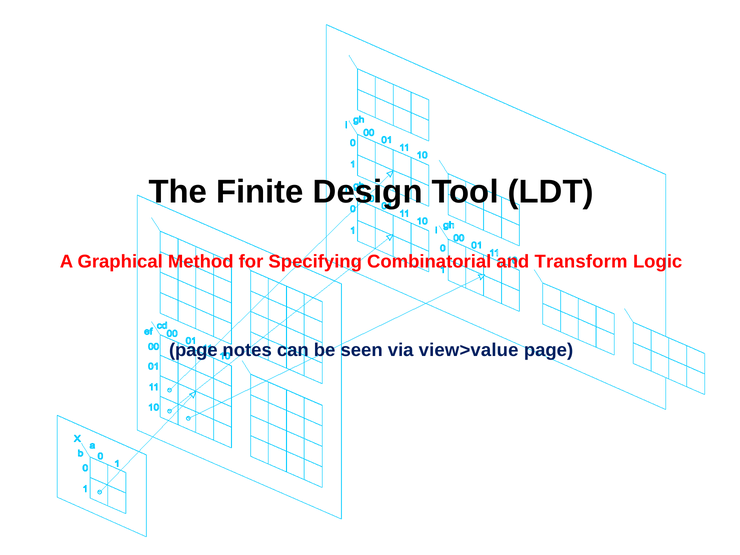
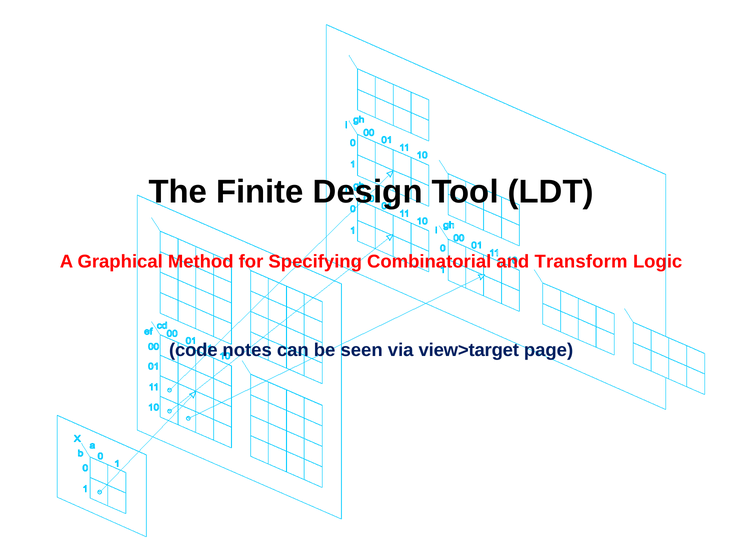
page at (193, 350): page -> code
view>value: view>value -> view>target
